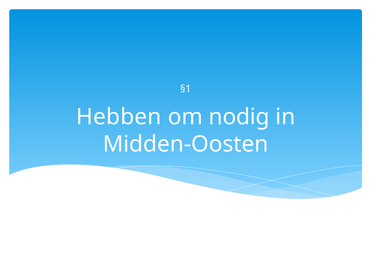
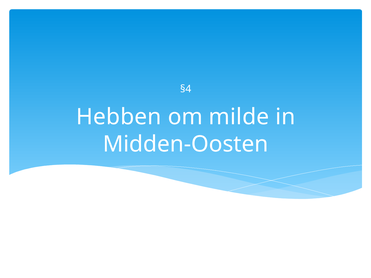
§1: §1 -> §4
nodig: nodig -> milde
